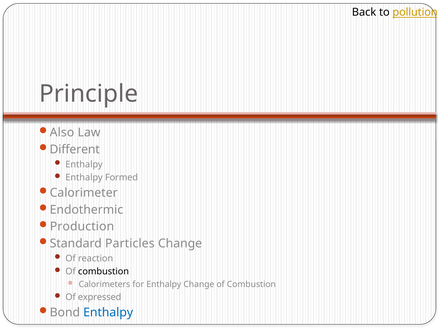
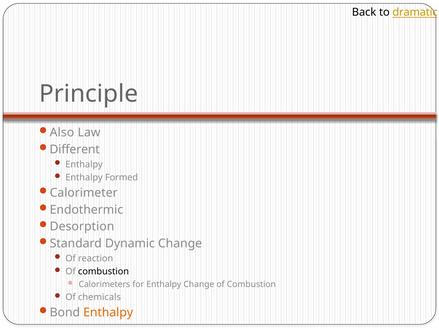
pollution: pollution -> dramatic
Production: Production -> Desorption
Particles: Particles -> Dynamic
expressed: expressed -> chemicals
Enthalpy at (108, 313) colour: blue -> orange
